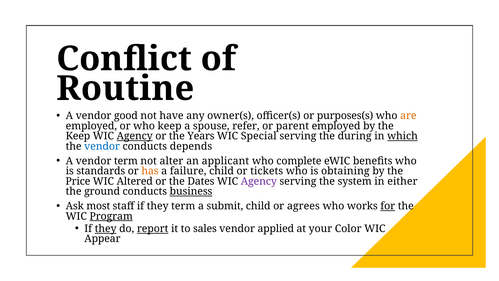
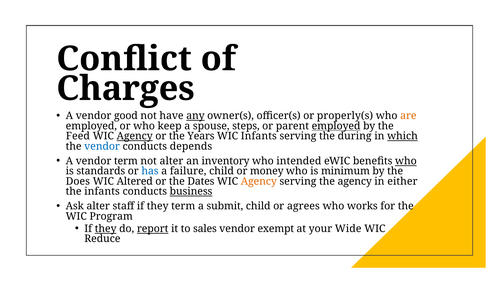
Routine: Routine -> Charges
any underline: none -> present
purposes(s: purposes(s -> properly(s
refer: refer -> steps
employed at (336, 126) underline: none -> present
Keep at (78, 136): Keep -> Feed
WIC Special: Special -> Infants
applicant: applicant -> inventory
complete: complete -> intended
who at (406, 161) underline: none -> present
has colour: orange -> blue
tickets: tickets -> money
obtaining: obtaining -> minimum
Price: Price -> Does
Agency at (259, 181) colour: purple -> orange
the system: system -> agency
the ground: ground -> infants
Ask most: most -> alter
for underline: present -> none
Program underline: present -> none
applied: applied -> exempt
Color: Color -> Wide
Appear: Appear -> Reduce
